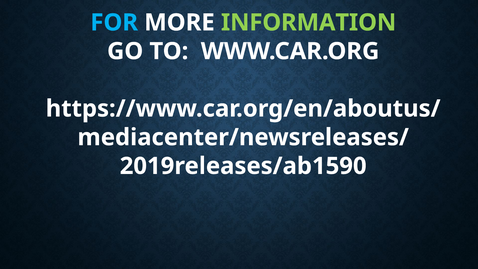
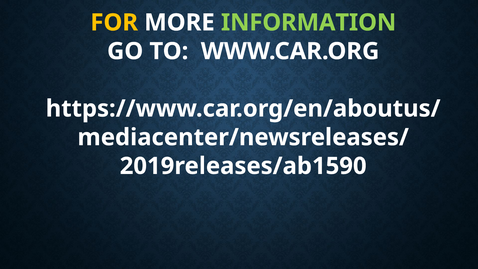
FOR colour: light blue -> yellow
